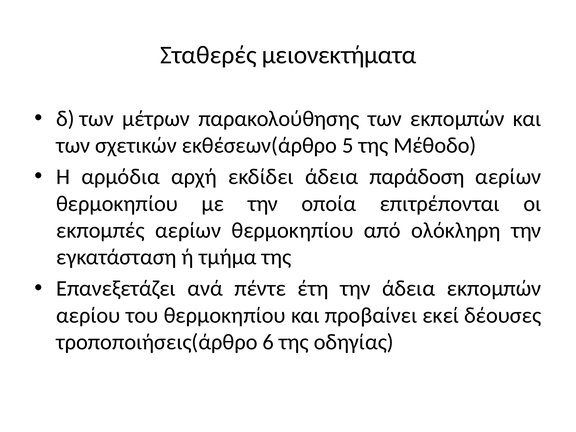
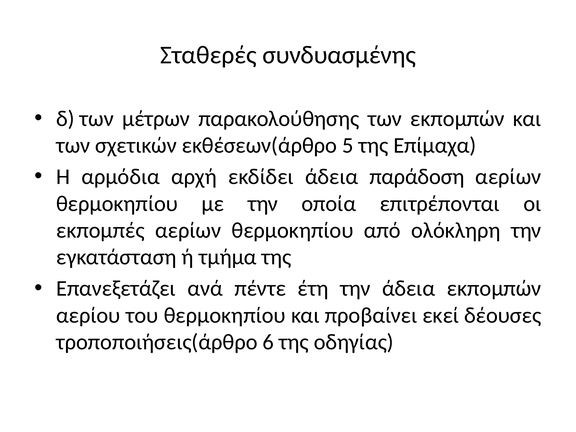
μειονεκτήματα: μειονεκτήματα -> συνδυασμένης
Μέθοδο: Μέθοδο -> Επίμαχα
